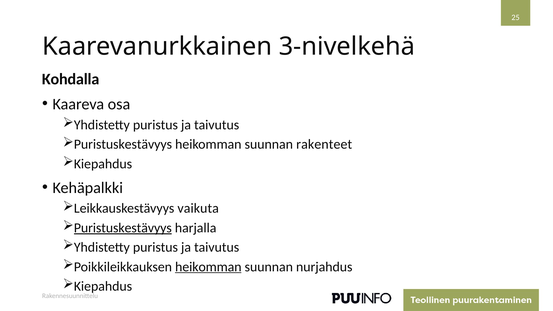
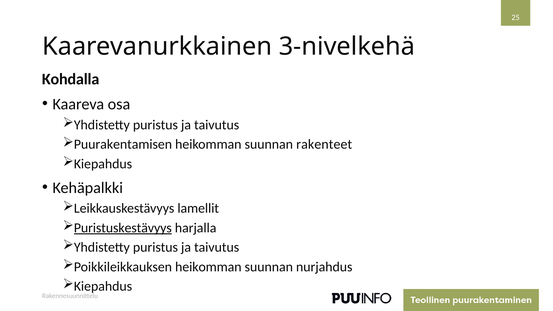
Puristuskestävyys at (123, 144): Puristuskestävyys -> Puurakentamisen
vaikuta: vaikuta -> lamellit
heikomman at (208, 267) underline: present -> none
